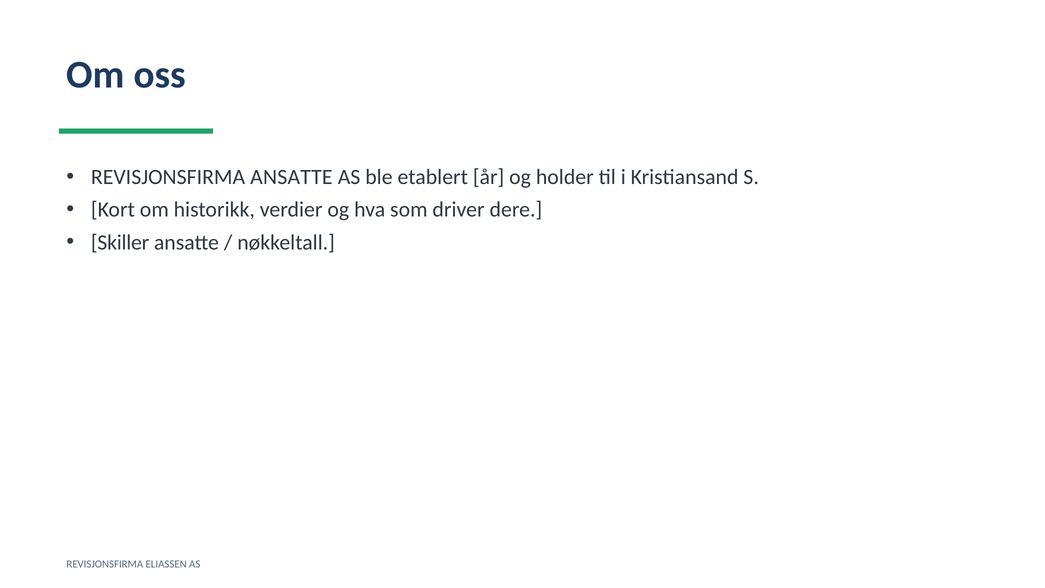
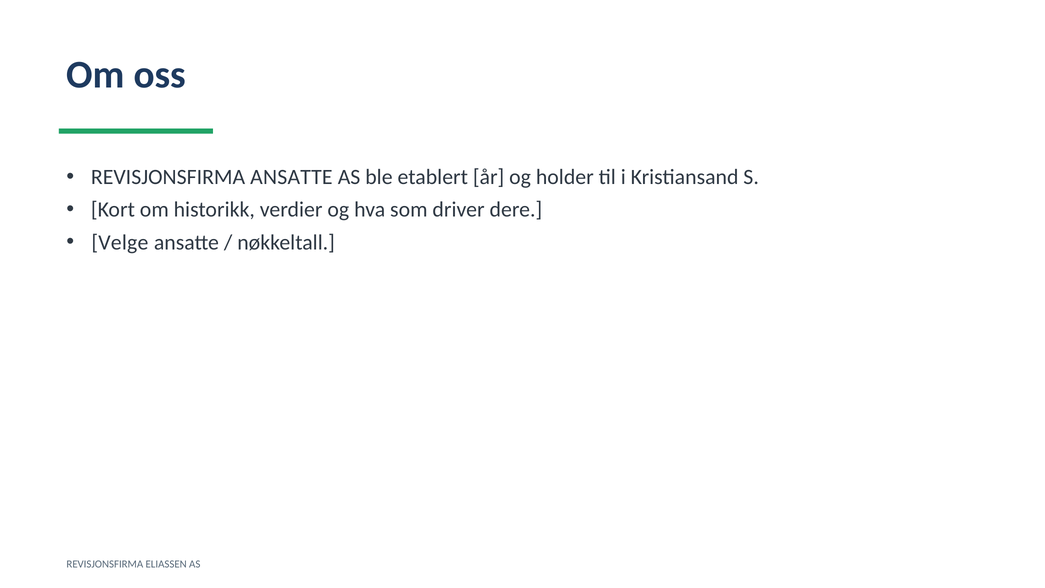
Skiller: Skiller -> Velge
